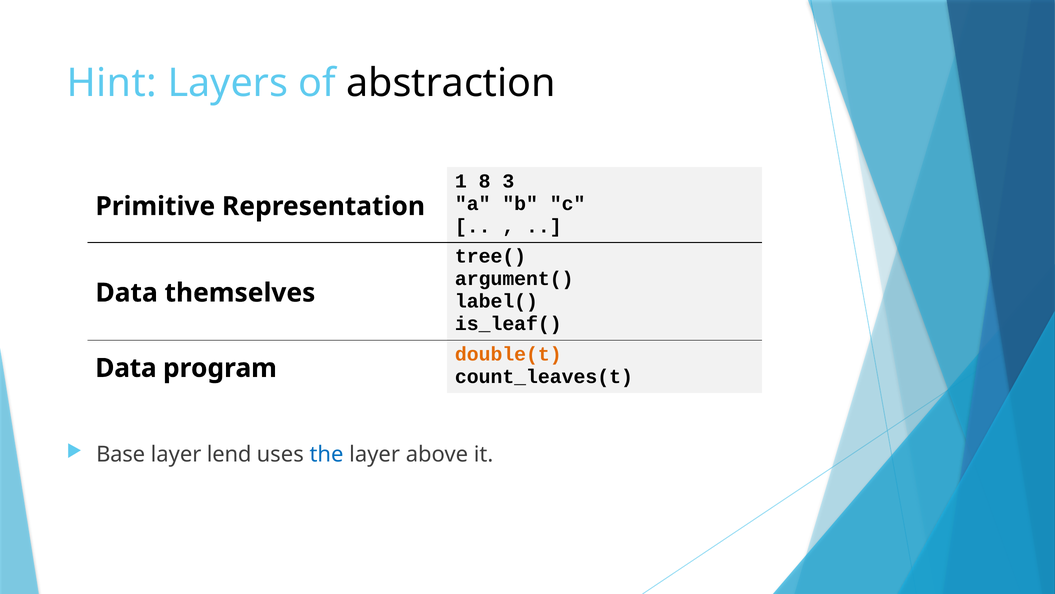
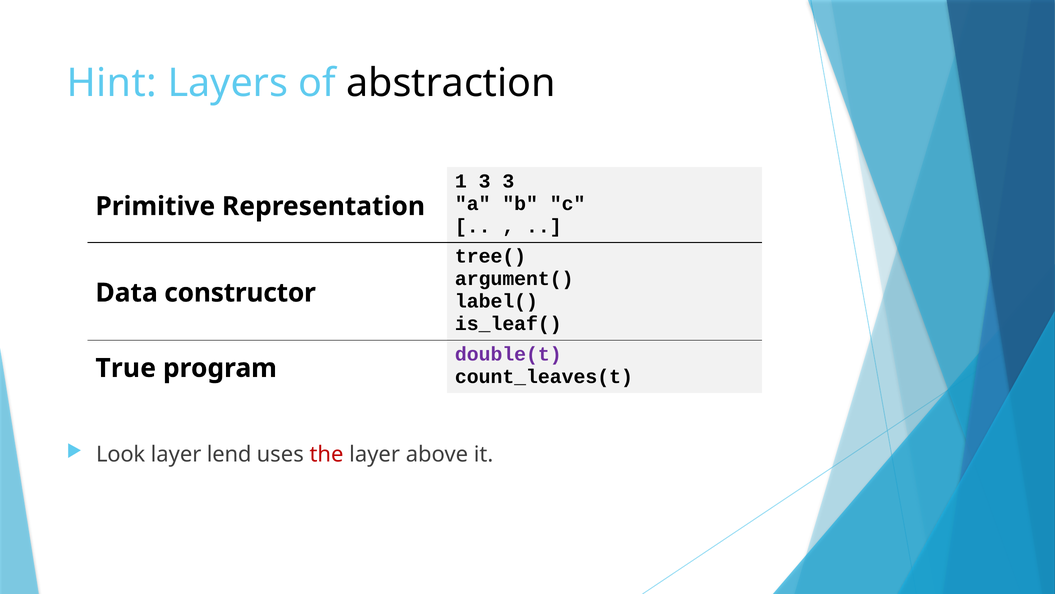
1 8: 8 -> 3
themselves: themselves -> constructor
double(t colour: orange -> purple
Data at (126, 368): Data -> True
Base: Base -> Look
the colour: blue -> red
